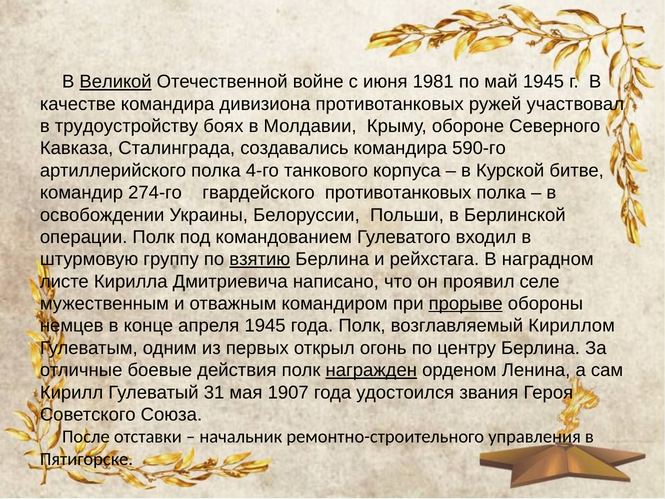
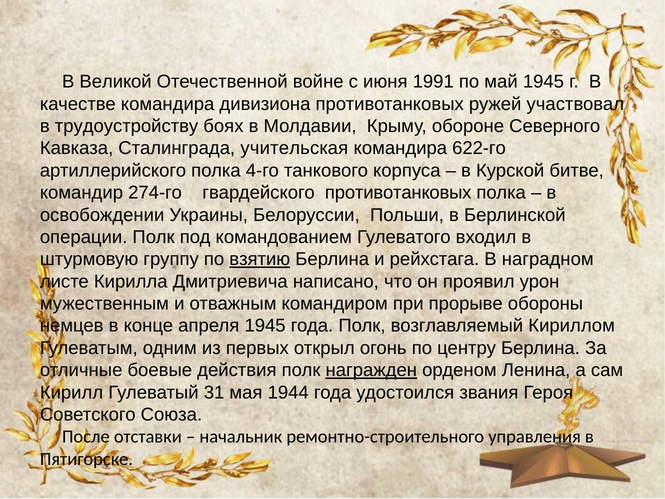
Великой underline: present -> none
1981: 1981 -> 1991
создавались: создавались -> учительская
590-го: 590-го -> 622-го
селе: селе -> урон
прорыве underline: present -> none
1907: 1907 -> 1944
